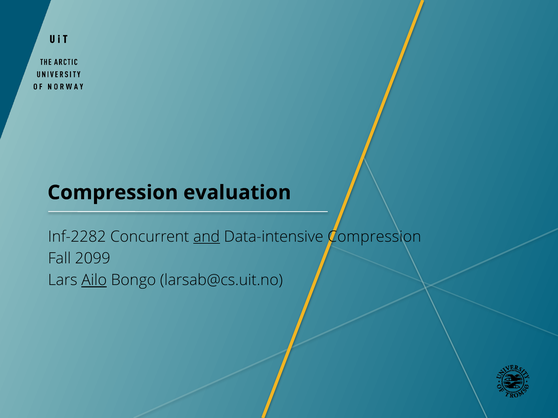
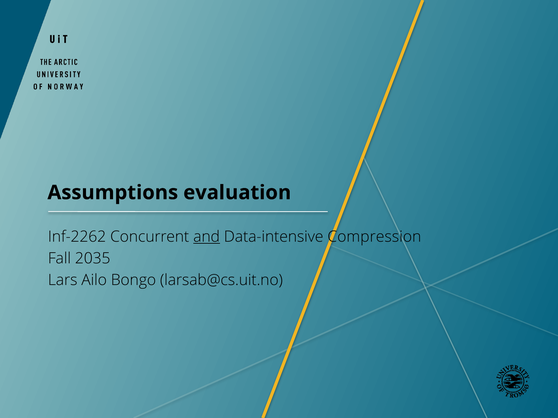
Compression at (113, 193): Compression -> Assumptions
Inf-2282: Inf-2282 -> Inf-2262
2099: 2099 -> 2035
Ailo underline: present -> none
